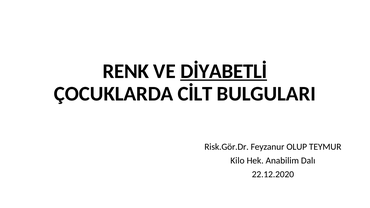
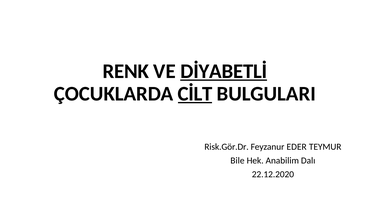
CİLT underline: none -> present
OLUP: OLUP -> EDER
Kilo: Kilo -> Bile
